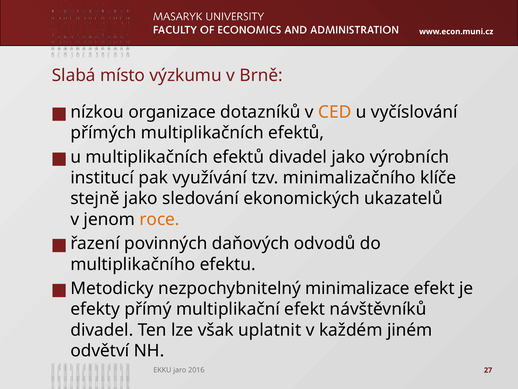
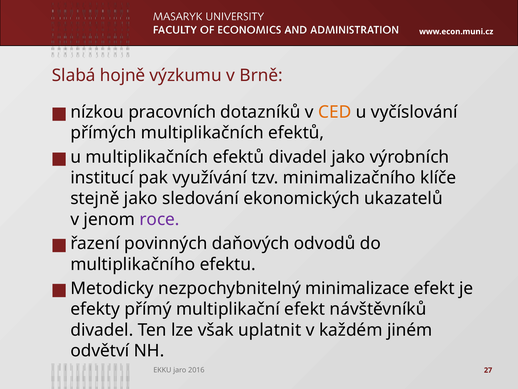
místo: místo -> hojně
organizace: organizace -> pracovních
roce colour: orange -> purple
